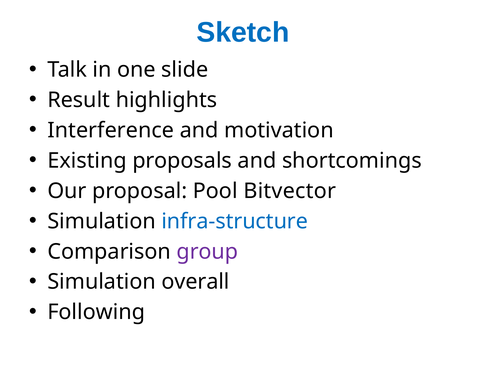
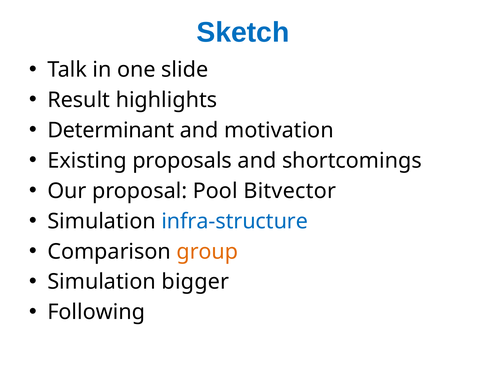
Interference: Interference -> Determinant
group colour: purple -> orange
overall: overall -> bigger
